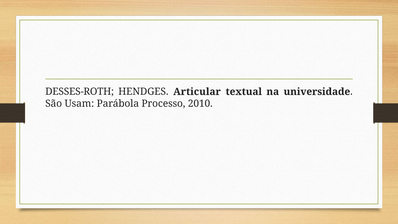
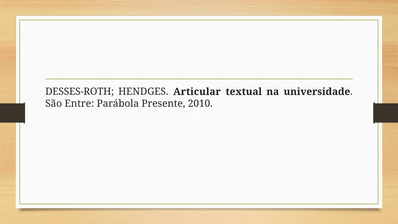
Usam: Usam -> Entre
Processo: Processo -> Presente
